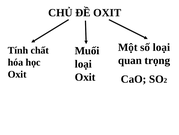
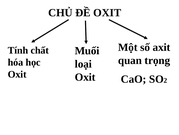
số loại: loại -> axit
